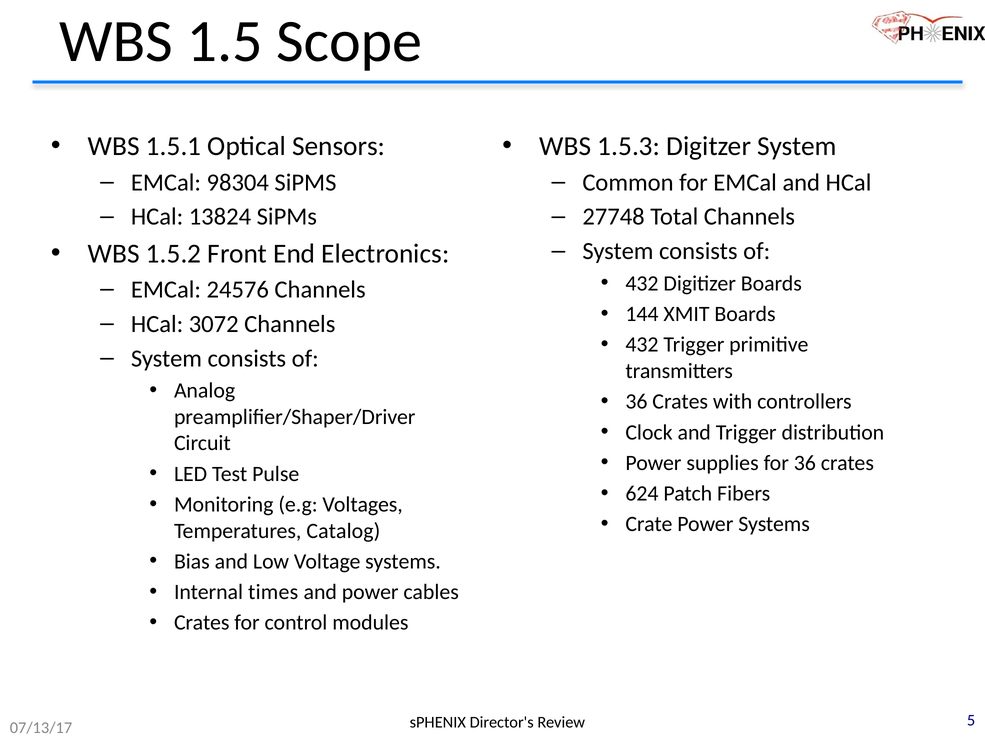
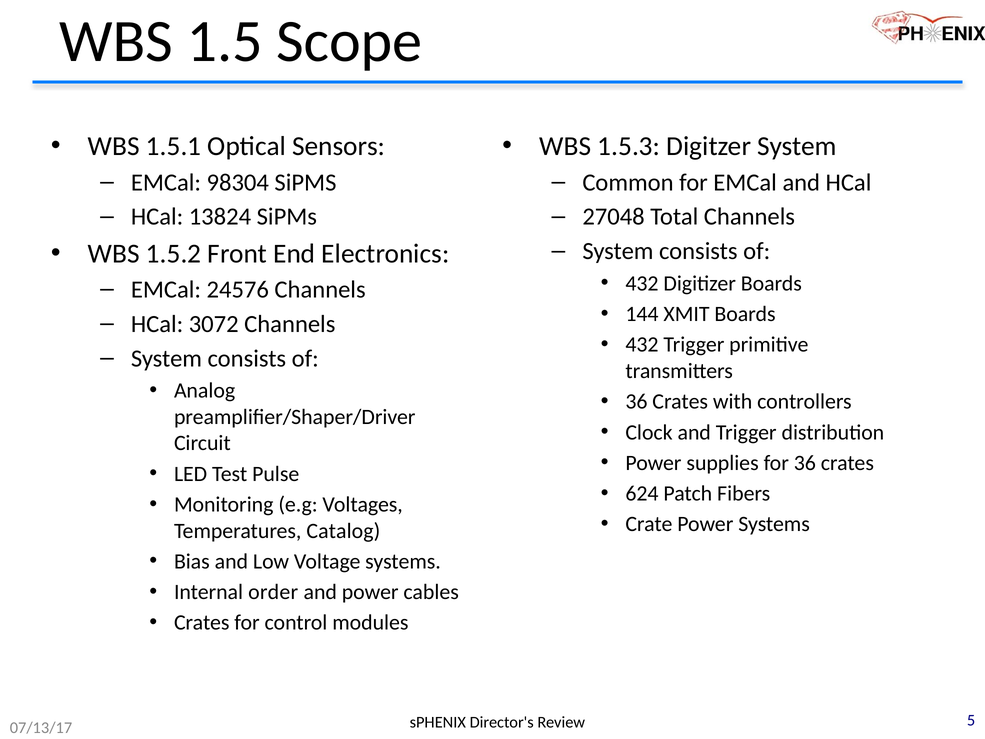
27748: 27748 -> 27048
times: times -> order
